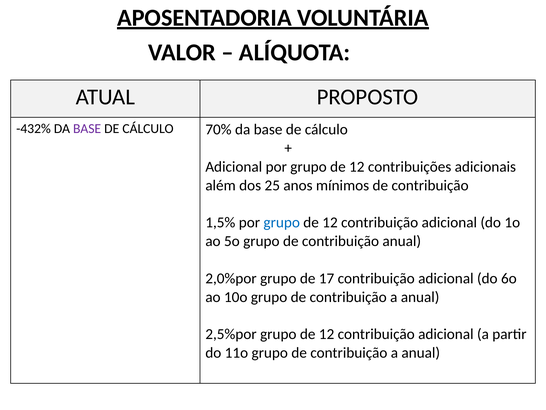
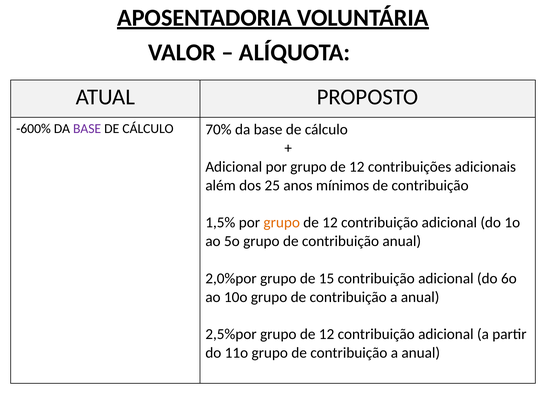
-432%: -432% -> -600%
grupo at (282, 222) colour: blue -> orange
17: 17 -> 15
